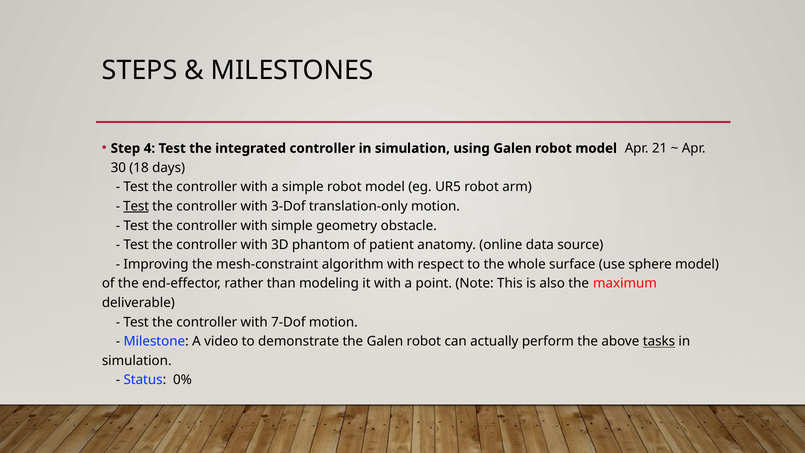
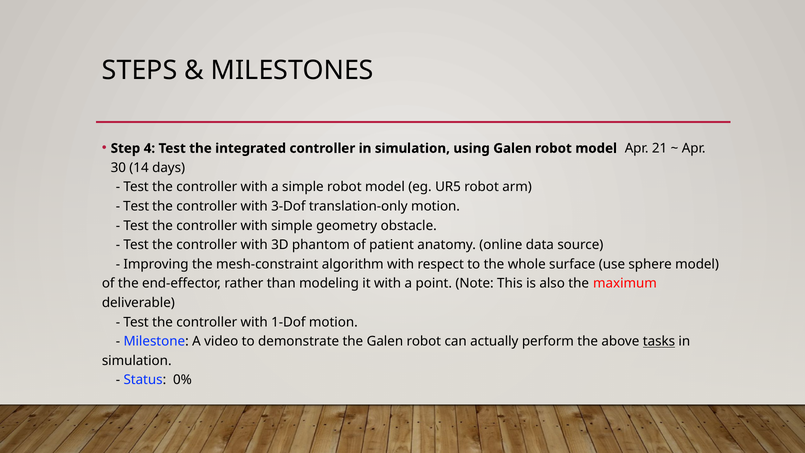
18: 18 -> 14
Test at (136, 206) underline: present -> none
7-Dof: 7-Dof -> 1-Dof
